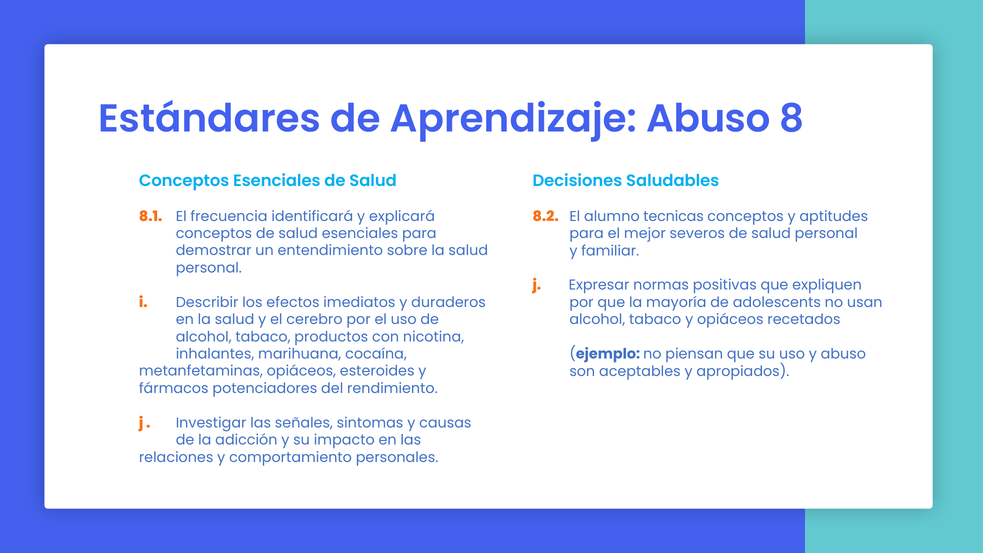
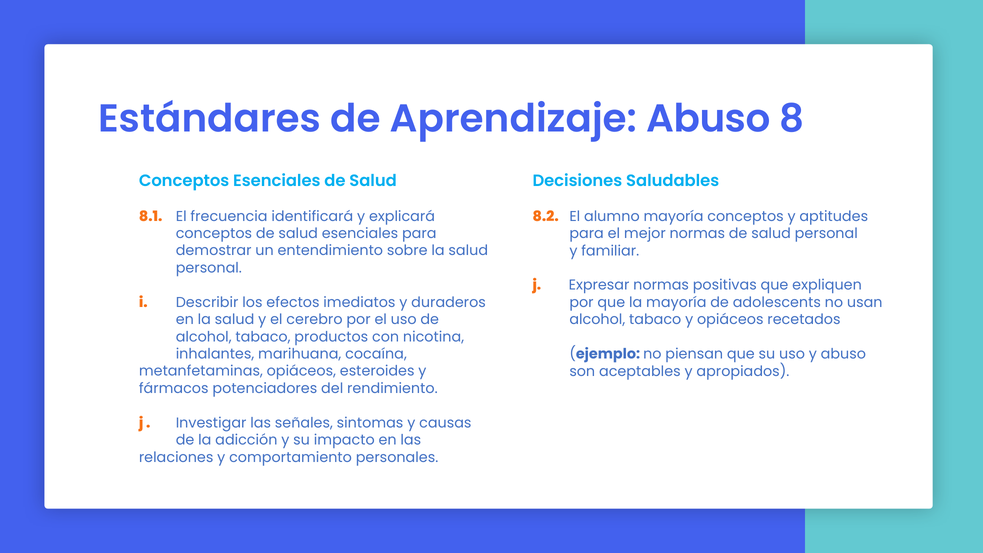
alumno tecnicas: tecnicas -> mayoría
mejor severos: severos -> normas
